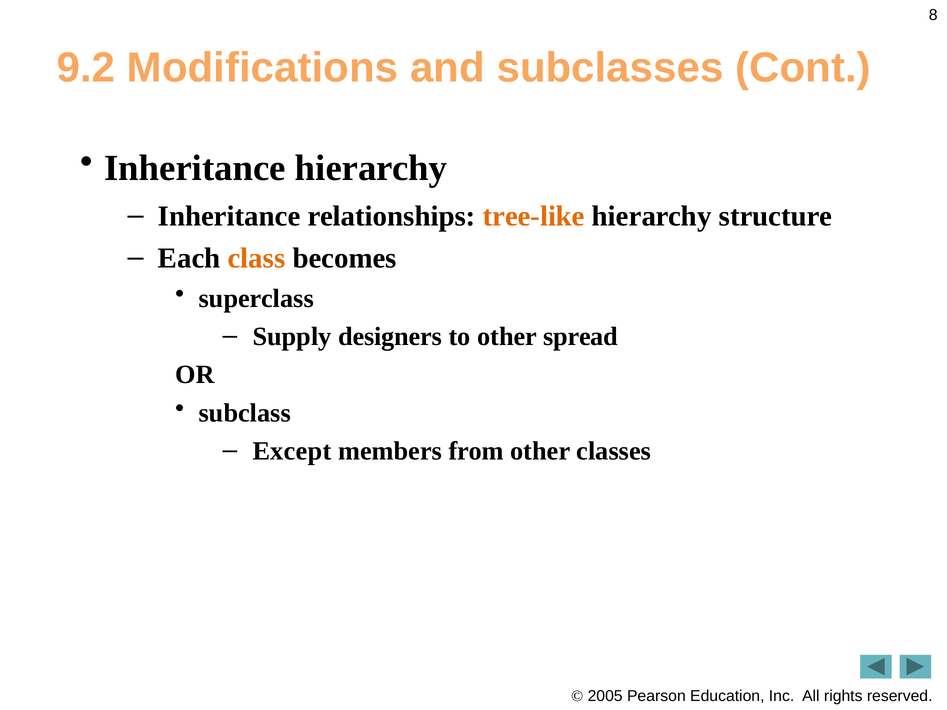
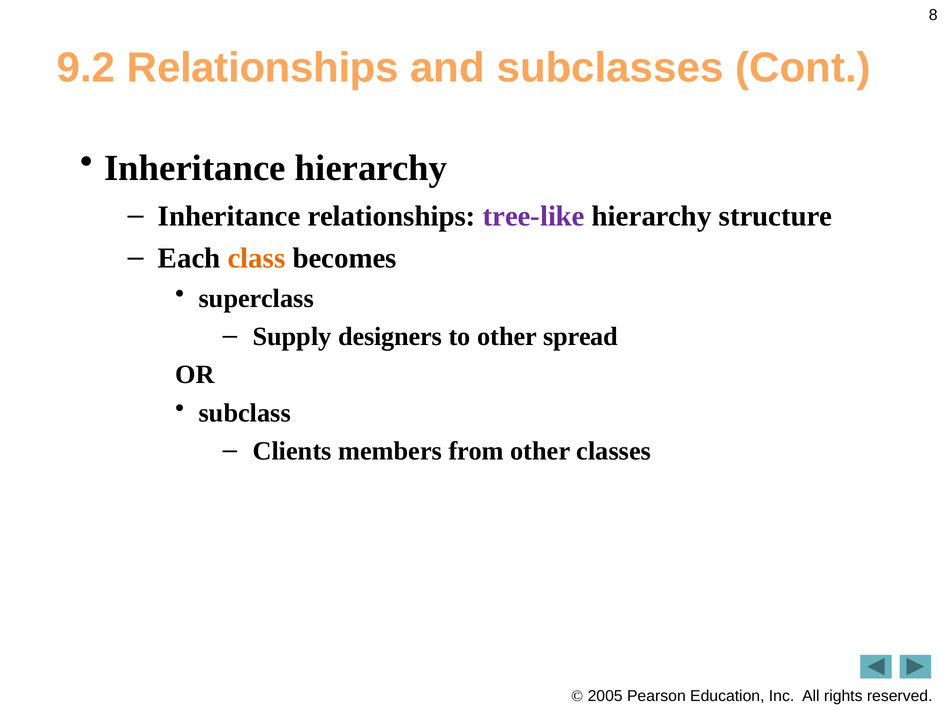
9.2 Modifications: Modifications -> Relationships
tree-like colour: orange -> purple
Except: Except -> Clients
